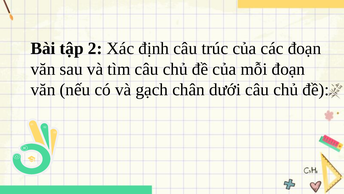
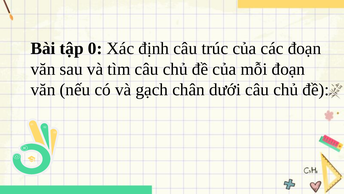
2: 2 -> 0
